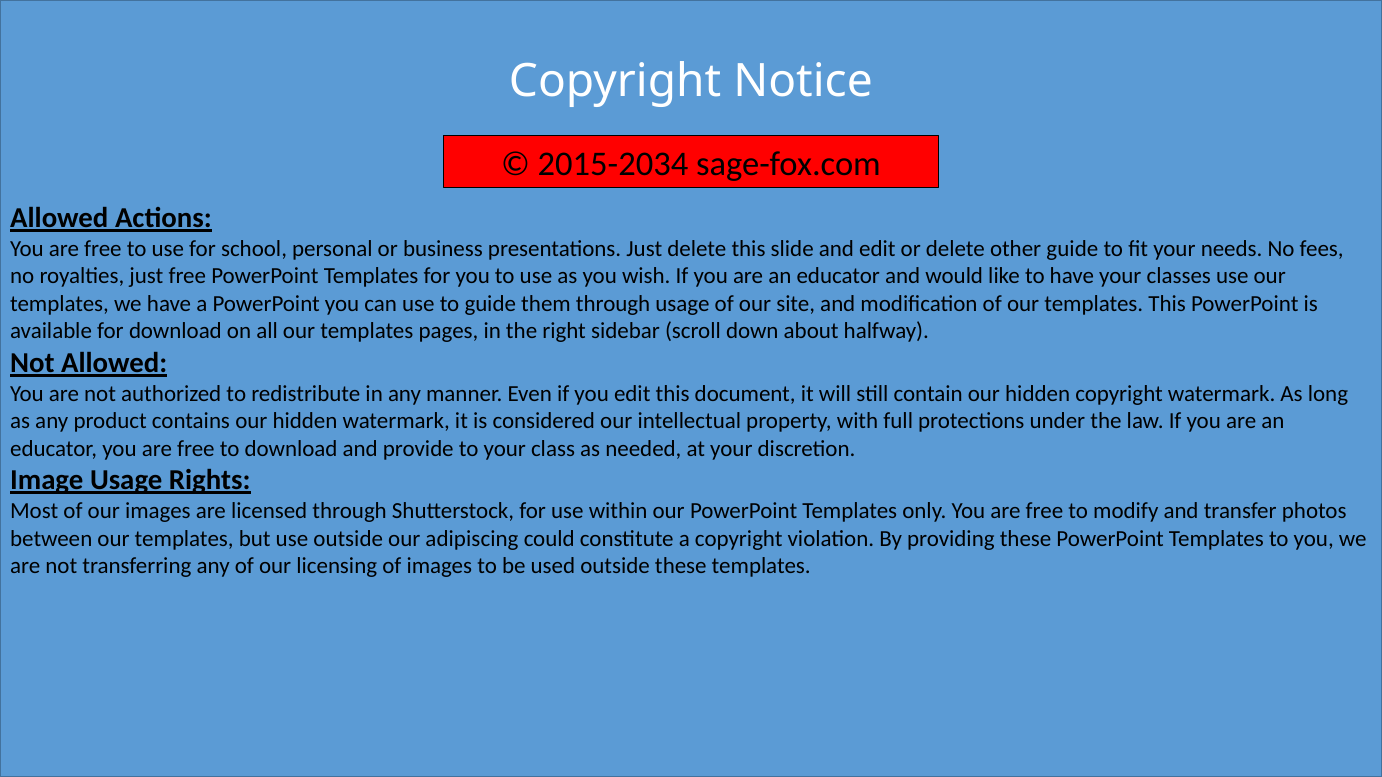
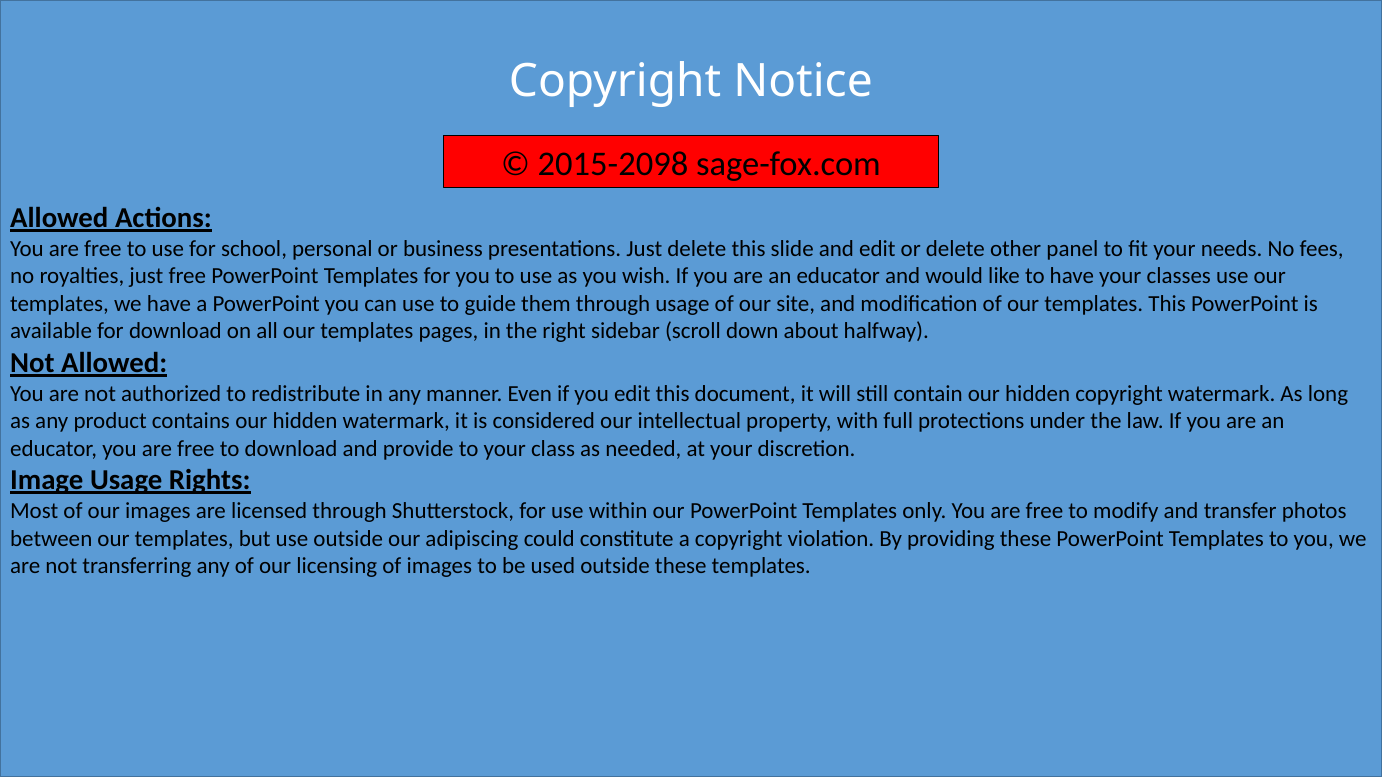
2015-2034: 2015-2034 -> 2015-2098
other guide: guide -> panel
